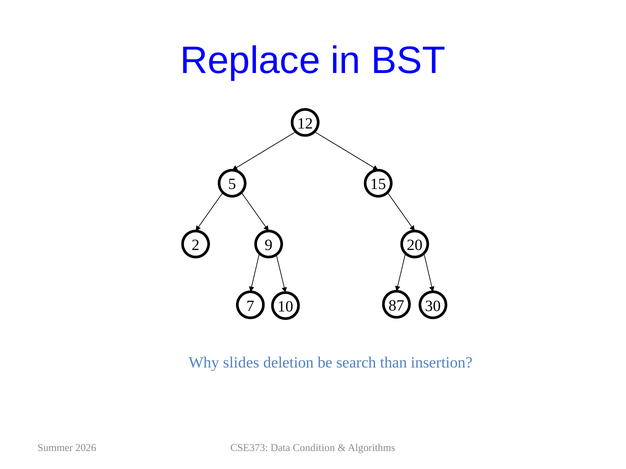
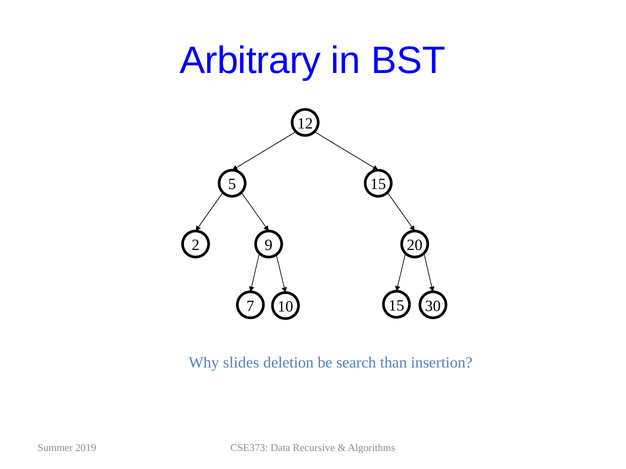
Replace: Replace -> Arbitrary
7 87: 87 -> 15
2026: 2026 -> 2019
Condition: Condition -> Recursive
